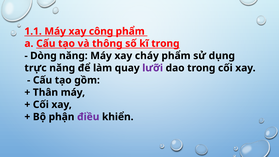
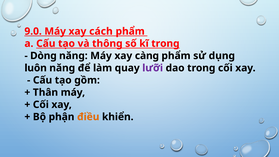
1.1: 1.1 -> 9.0
công: công -> cách
cháy: cháy -> càng
trực: trực -> luôn
điều colour: purple -> orange
